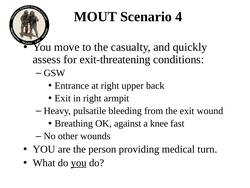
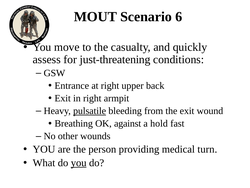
4: 4 -> 6
exit-threatening: exit-threatening -> just-threatening
pulsatile underline: none -> present
knee: knee -> hold
